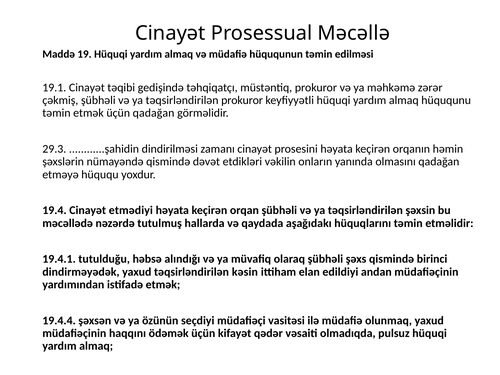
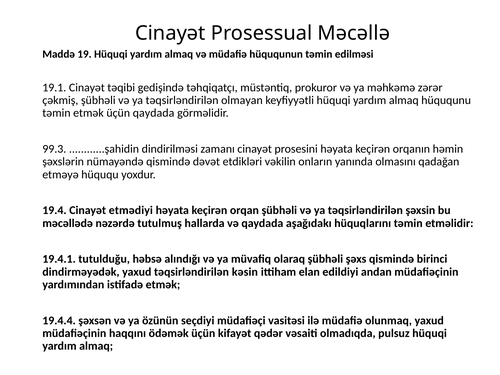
təqsirləndirilən prokuror: prokuror -> olmayan
üçün qadağan: qadağan -> qaydada
29.3: 29.3 -> 99.3
